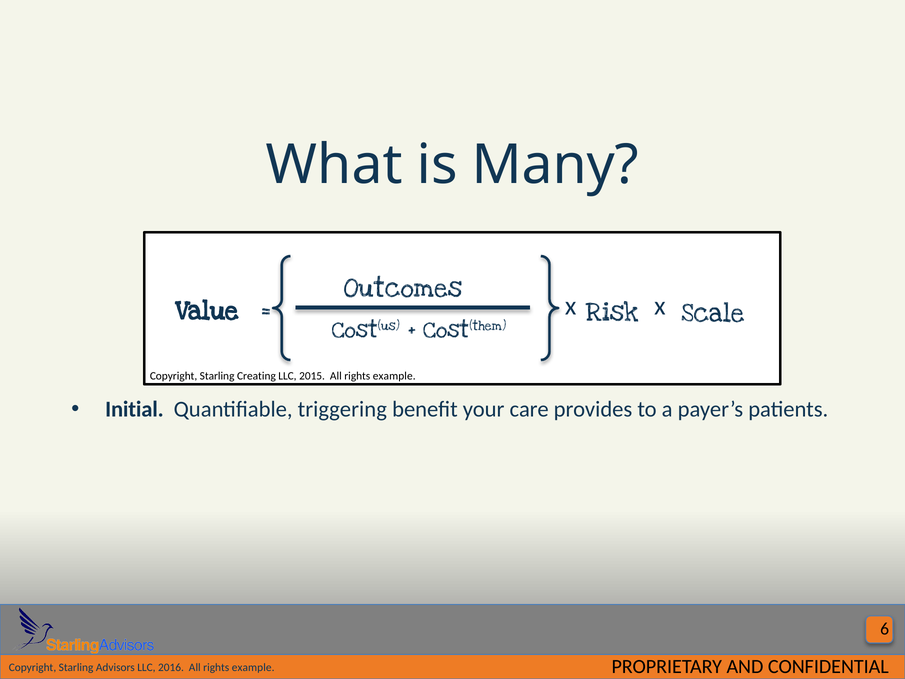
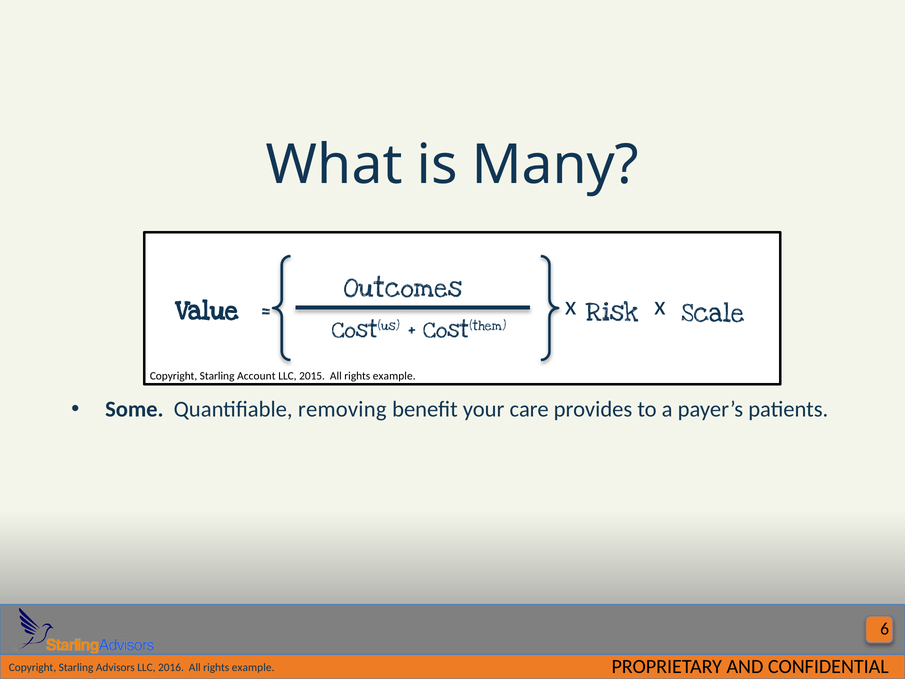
Creating: Creating -> Account
Initial: Initial -> Some
triggering: triggering -> removing
